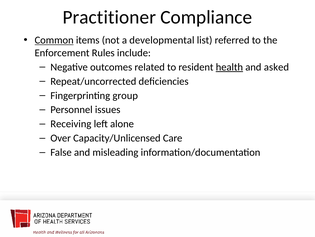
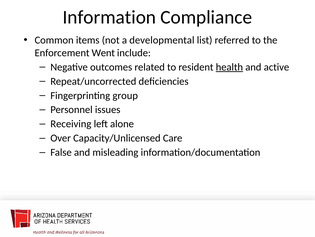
Practitioner: Practitioner -> Information
Common underline: present -> none
Rules: Rules -> Went
asked: asked -> active
